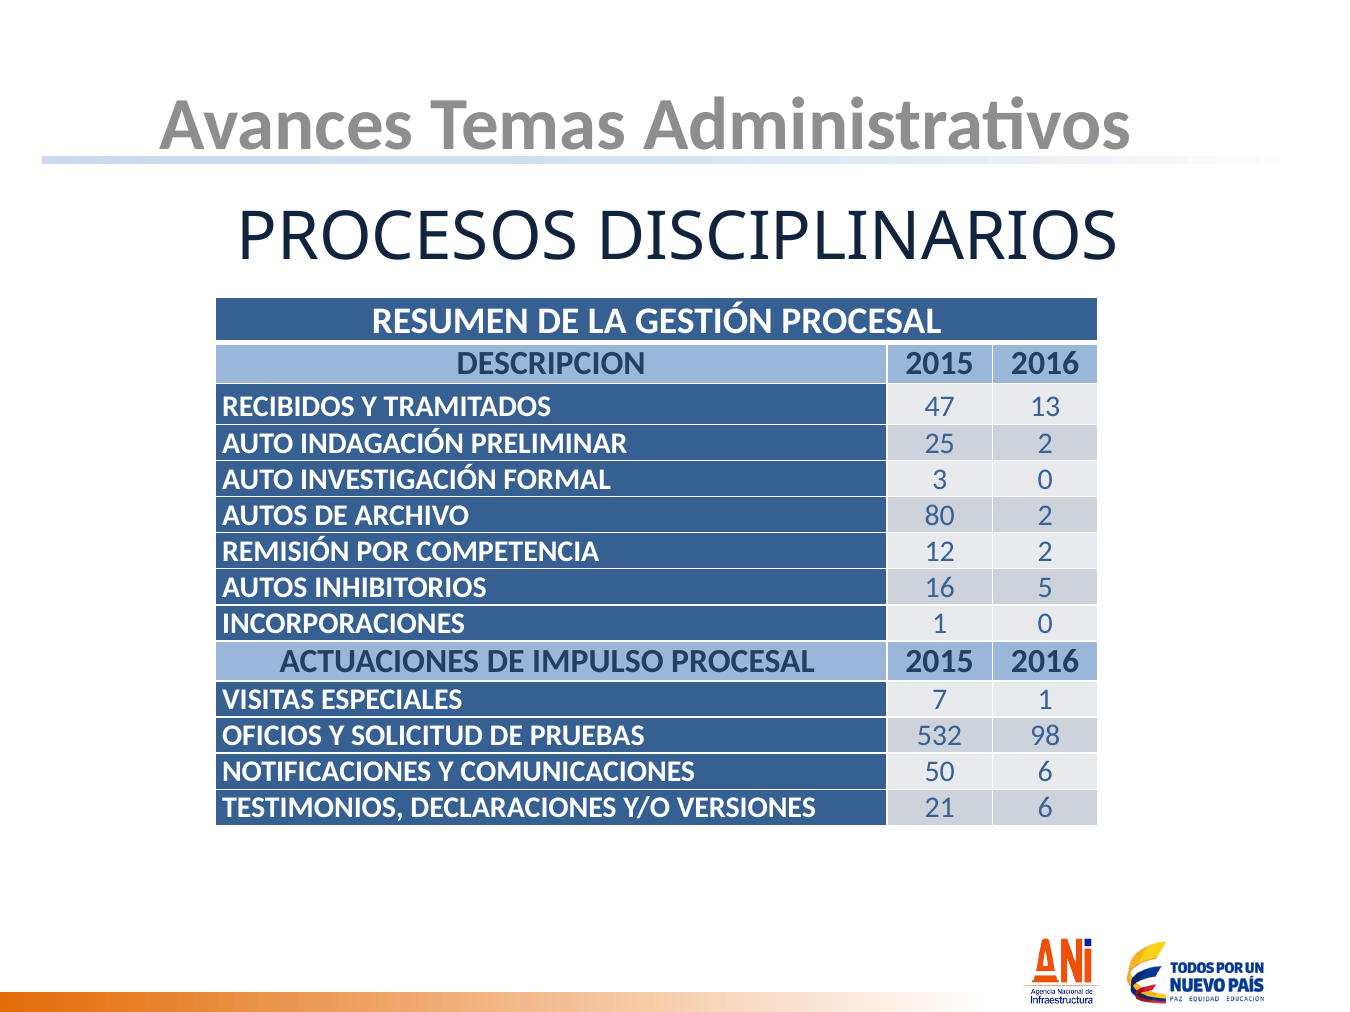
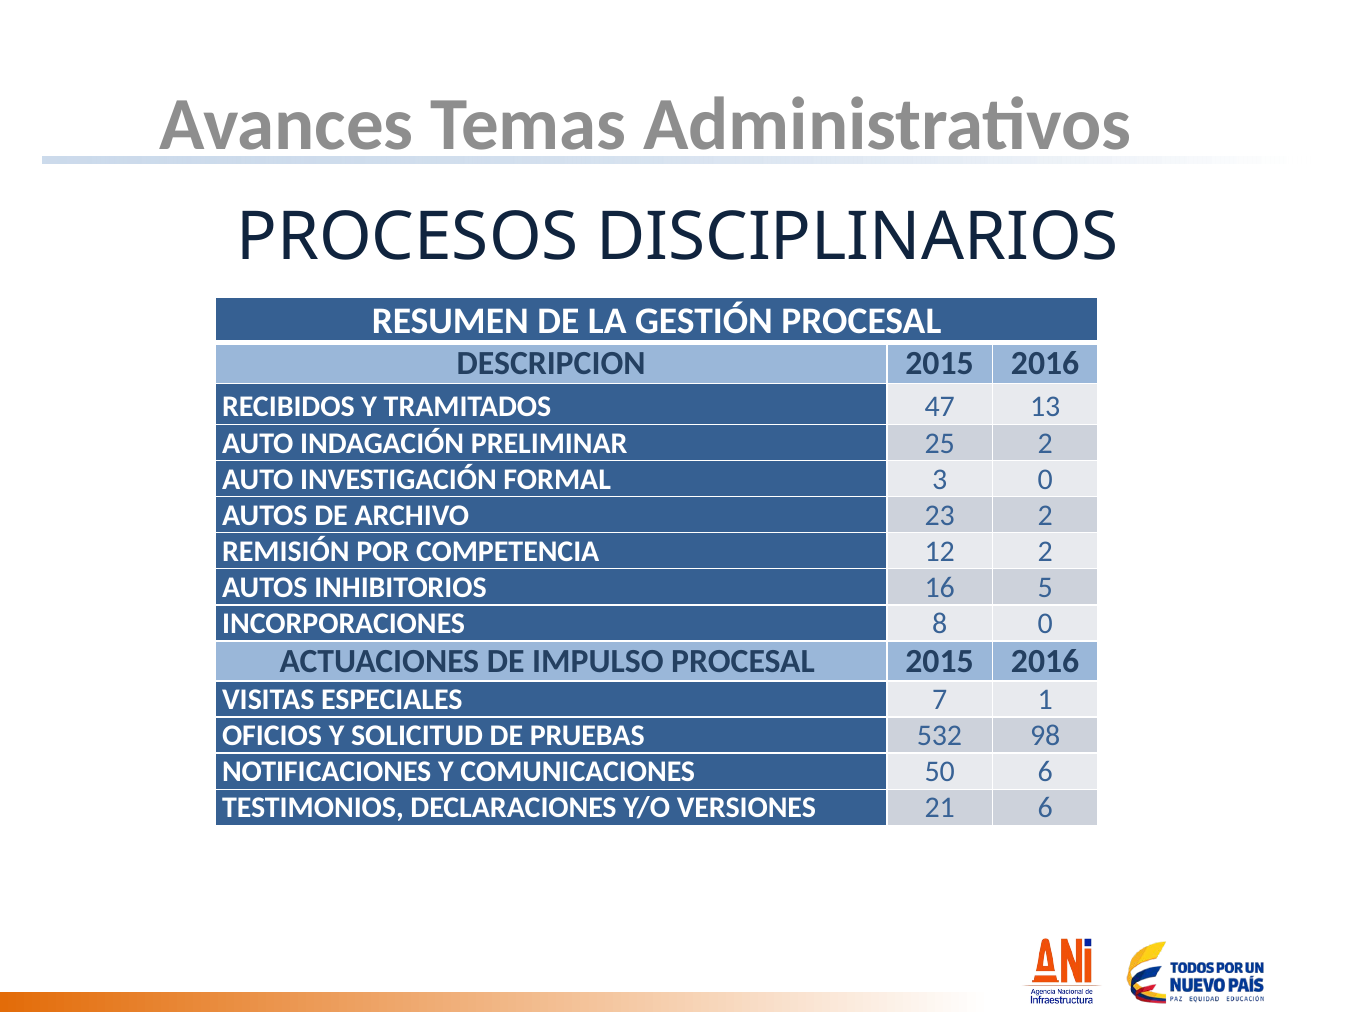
80: 80 -> 23
INCORPORACIONES 1: 1 -> 8
